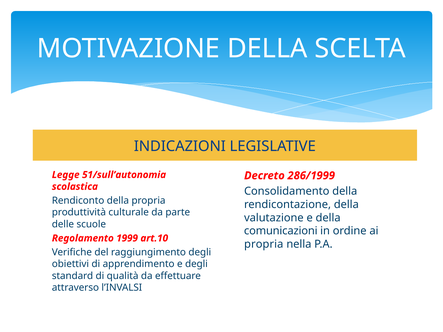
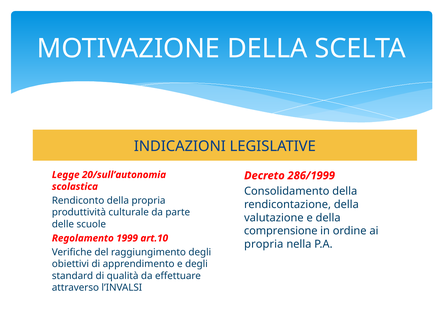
51/sull’autonomia: 51/sull’autonomia -> 20/sull’autonomia
comunicazioni: comunicazioni -> comprensione
